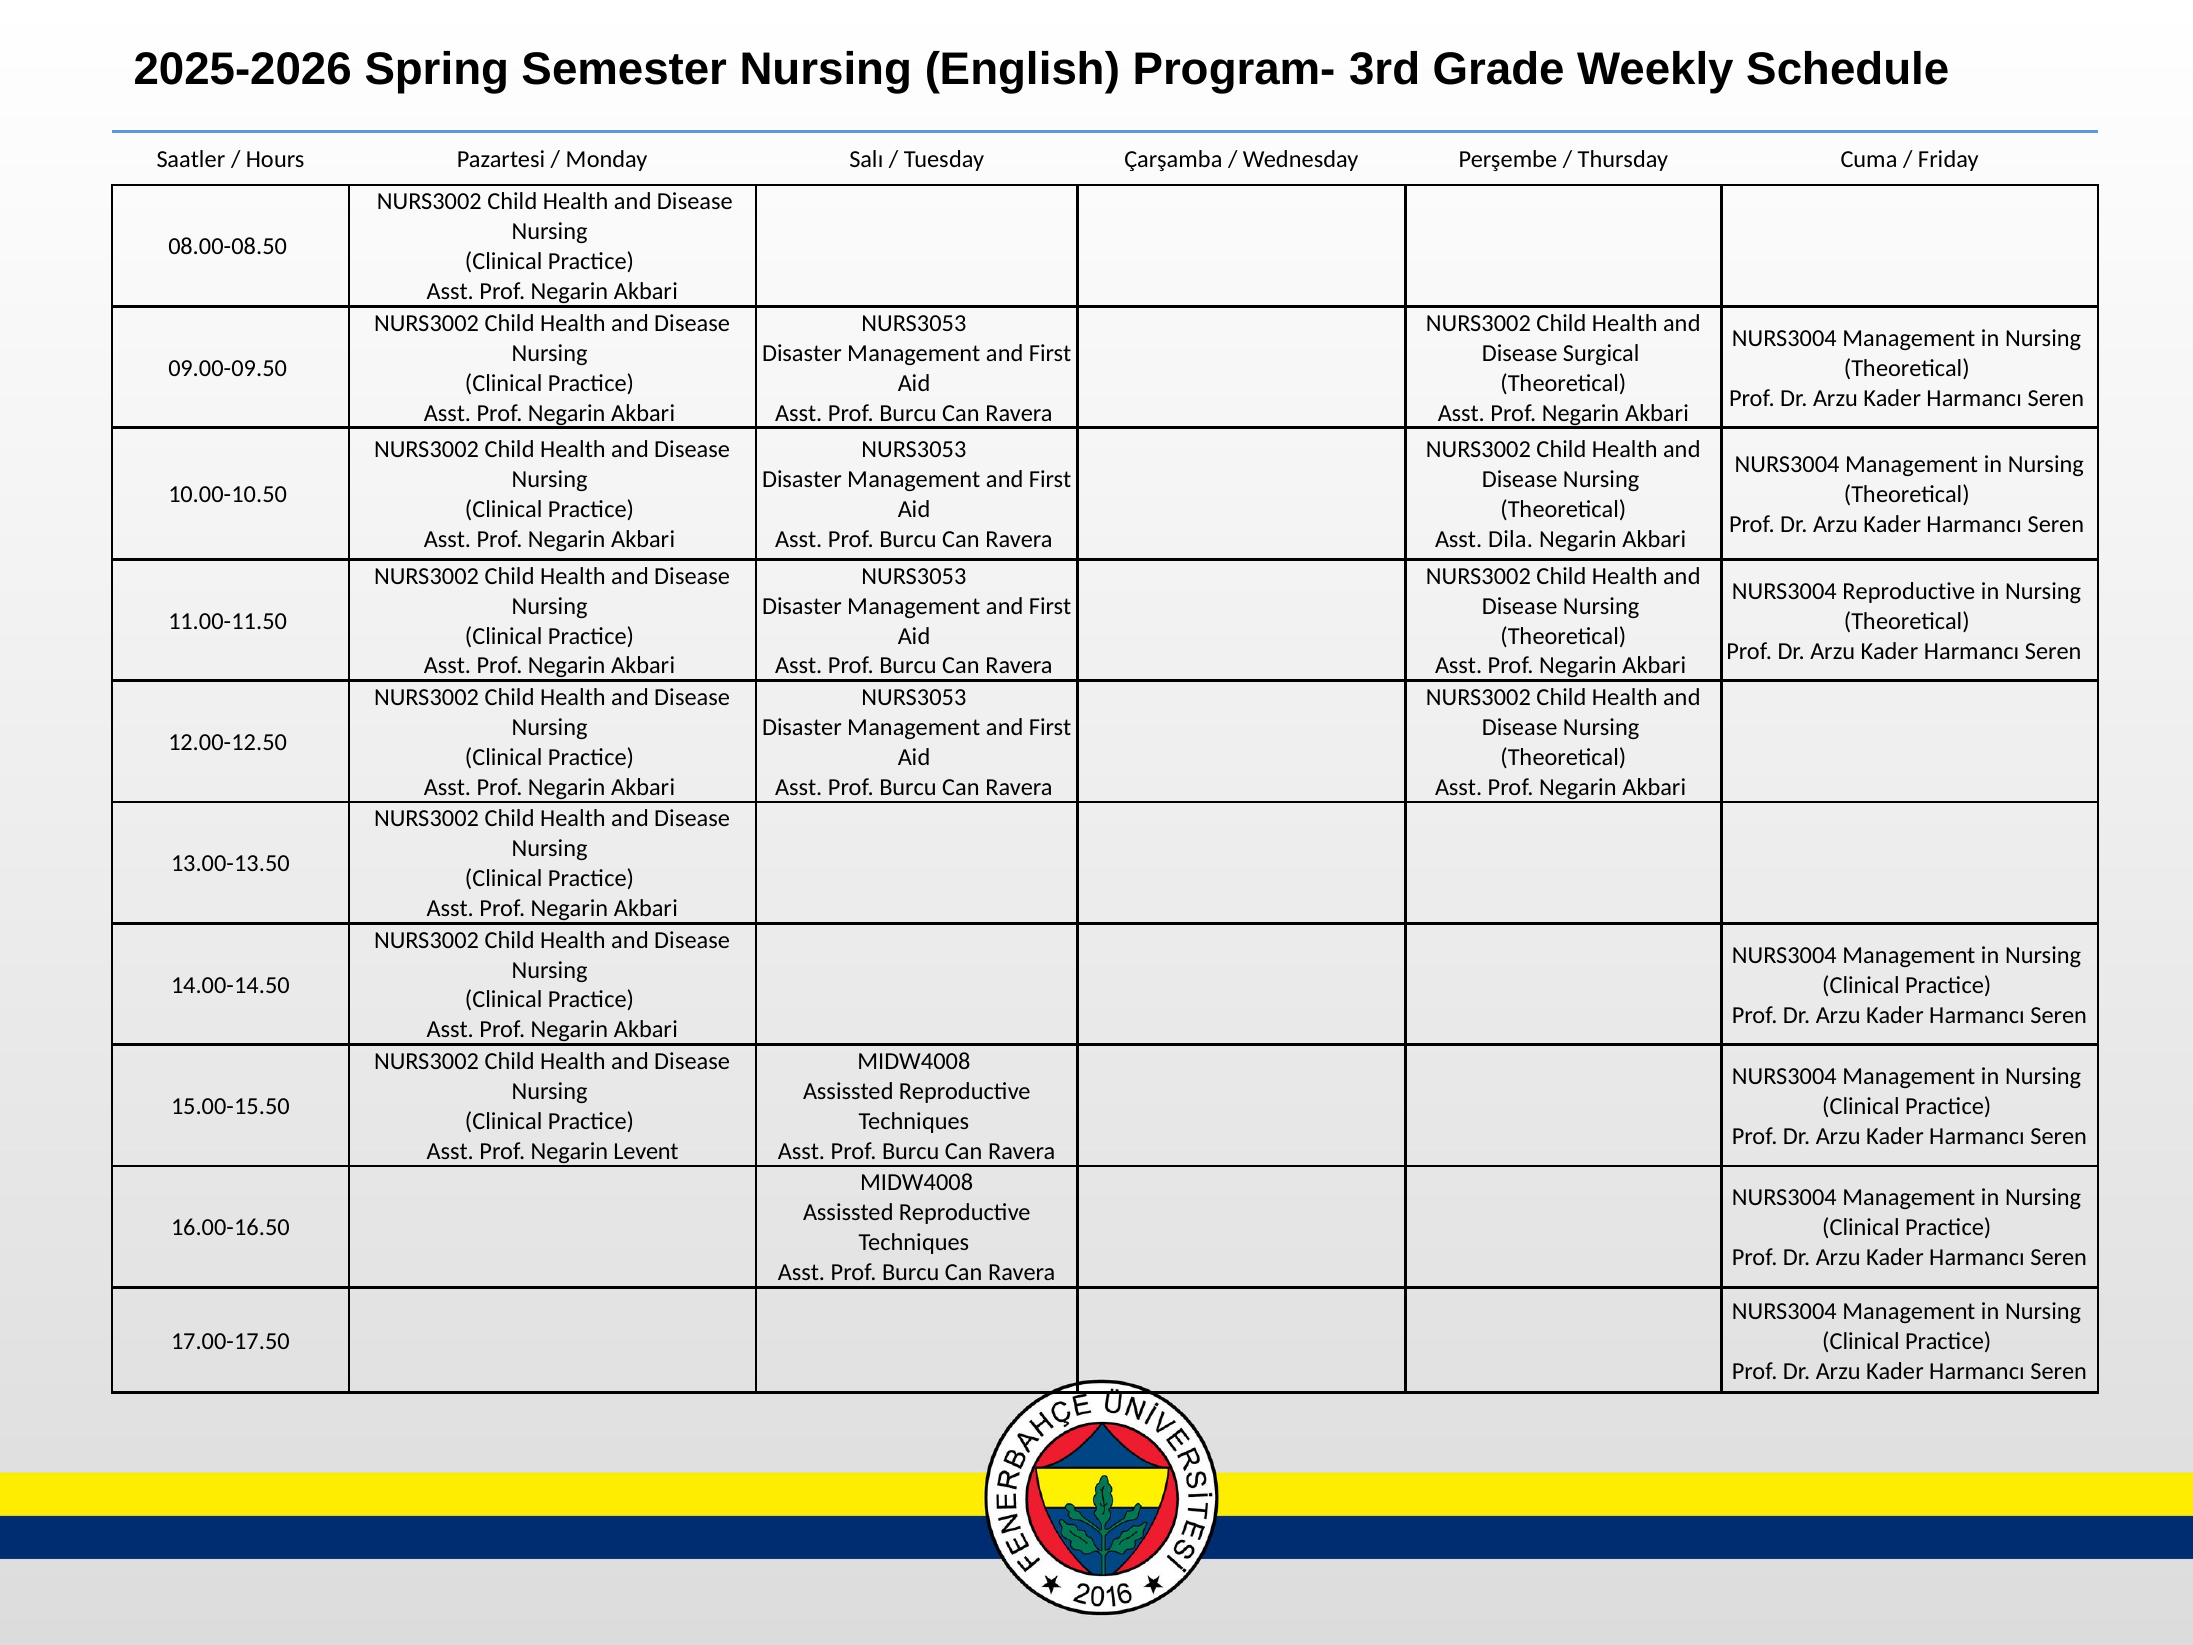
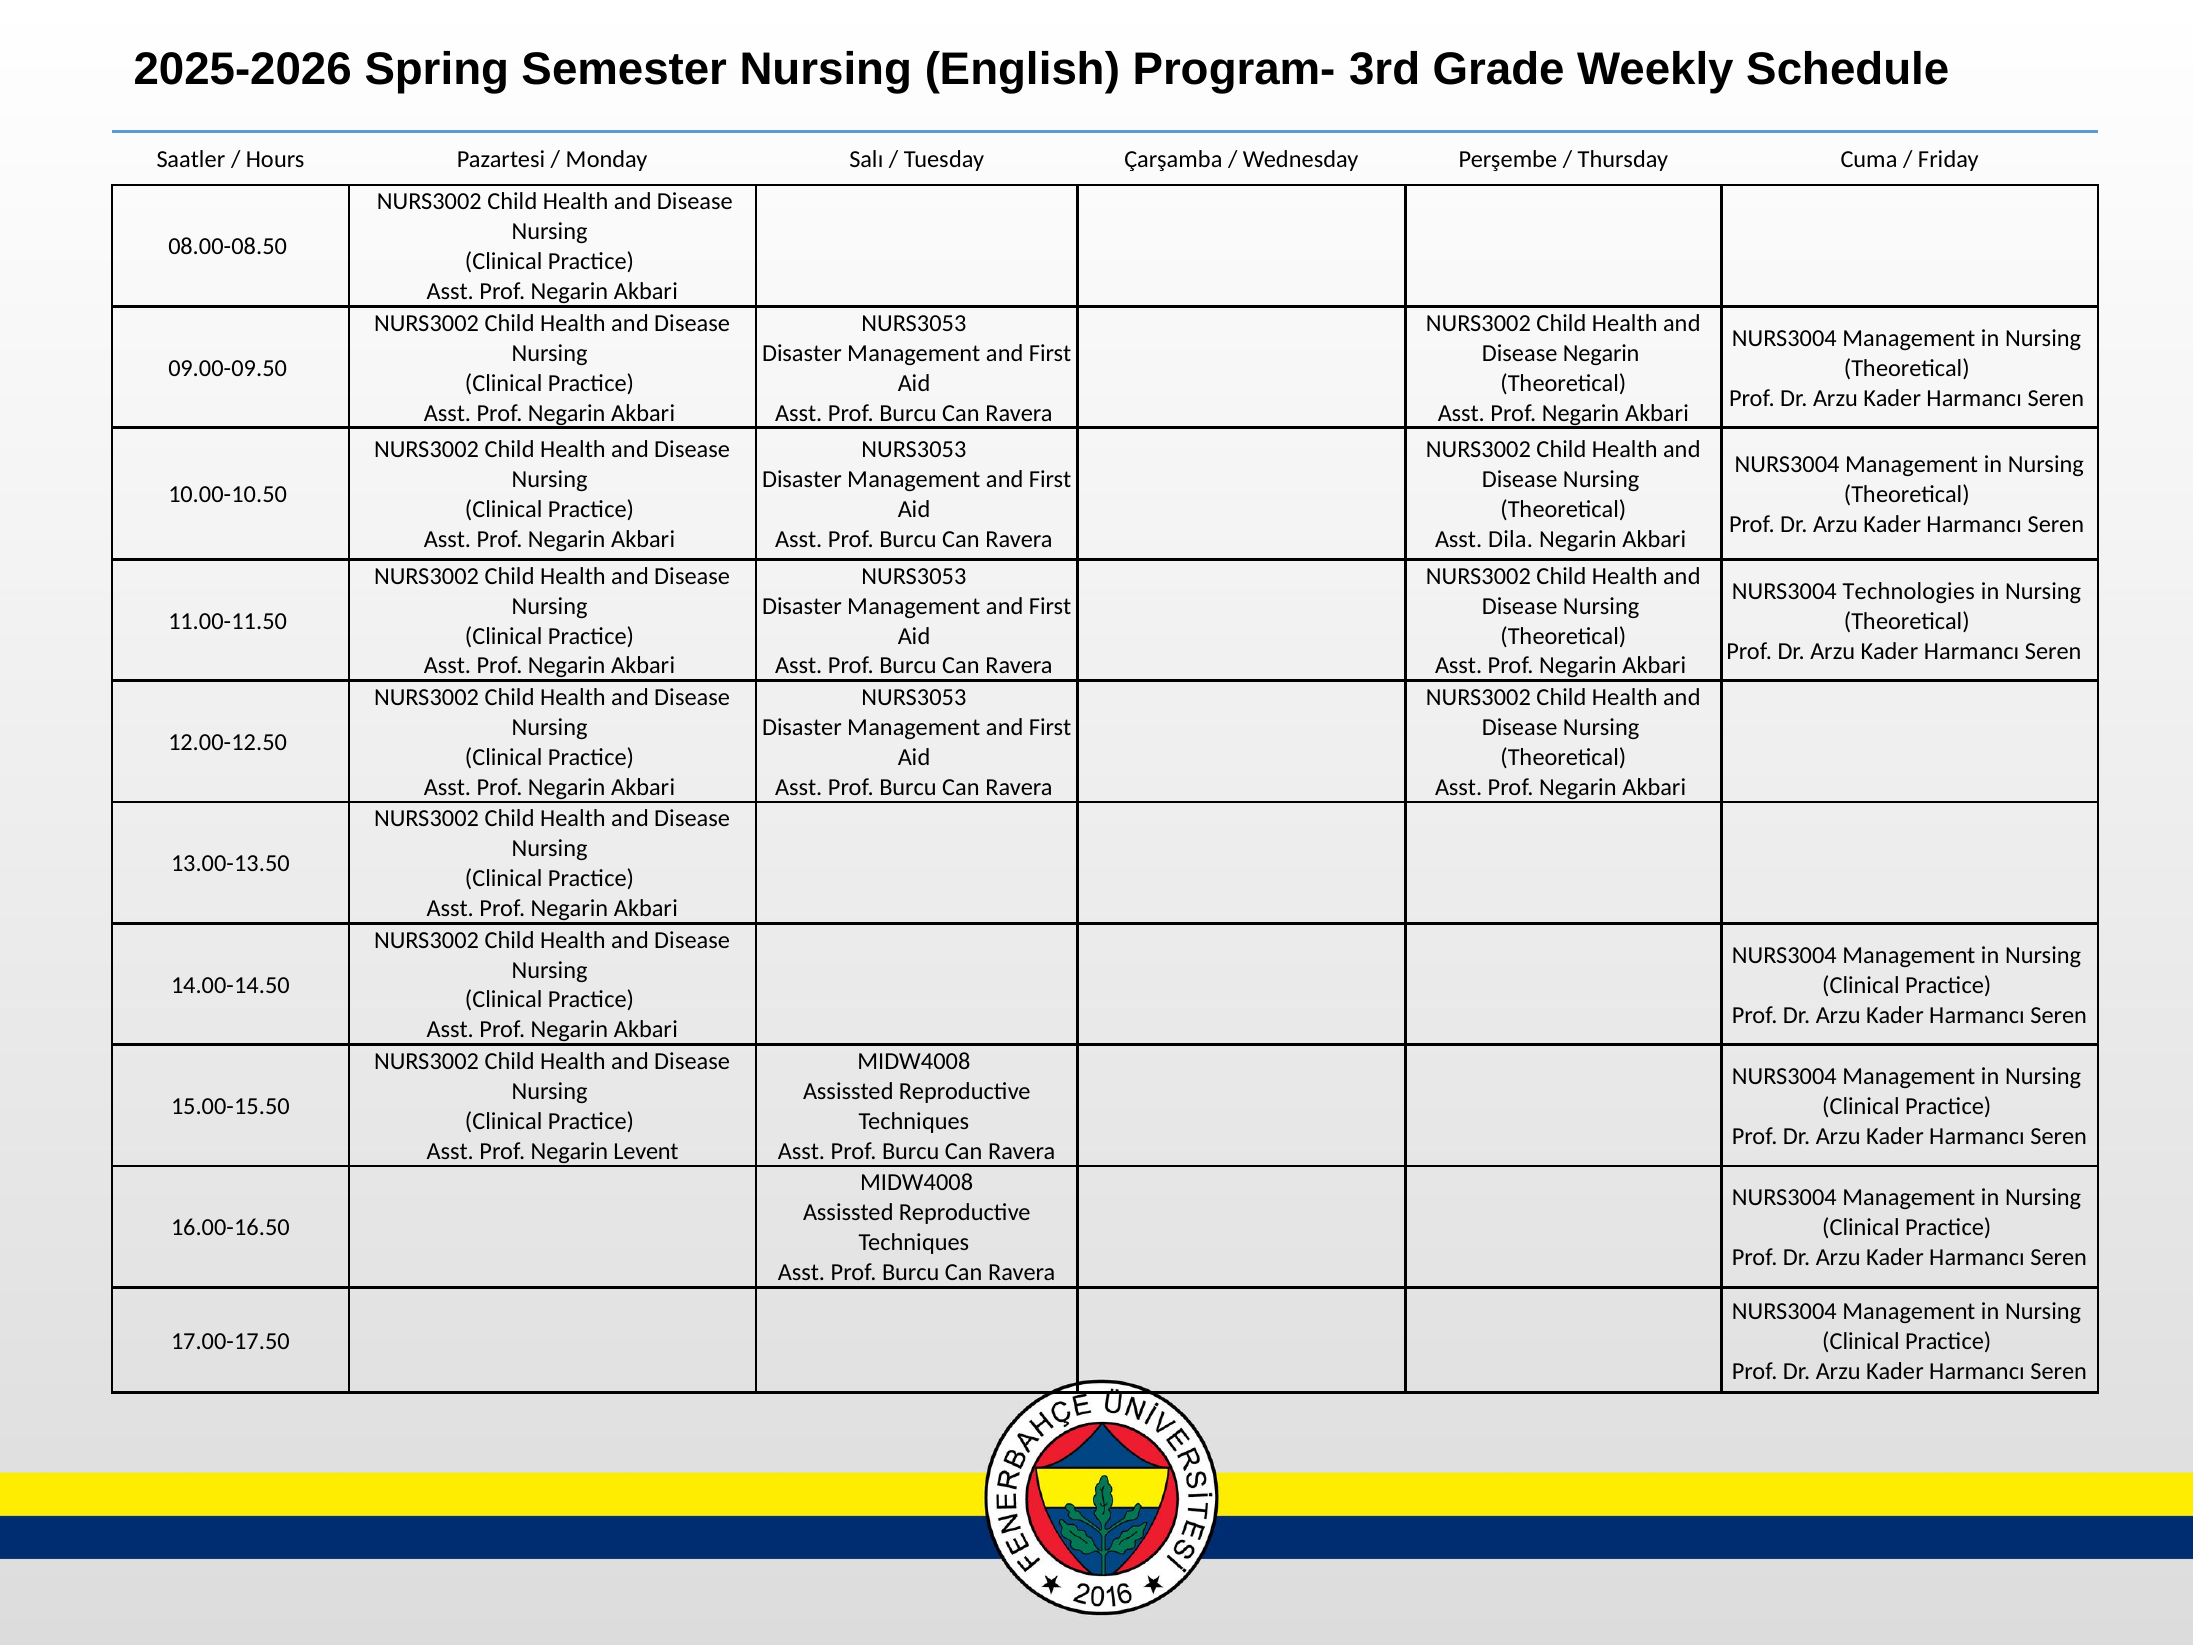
Disease Surgical: Surgical -> Negarin
NURS3004 Reproductive: Reproductive -> Technologies
